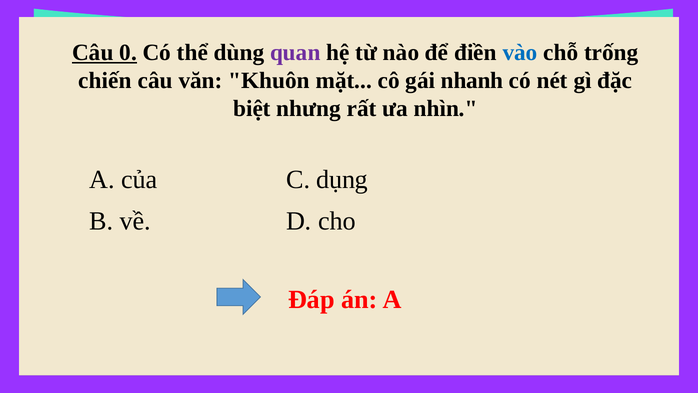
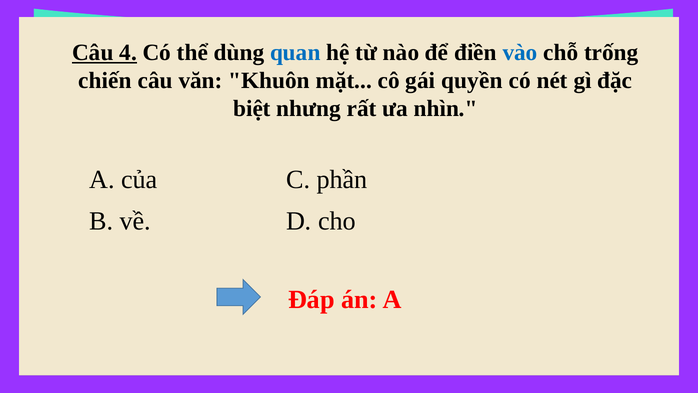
0: 0 -> 4
quan colour: purple -> blue
nhanh: nhanh -> quyền
dụng: dụng -> phần
